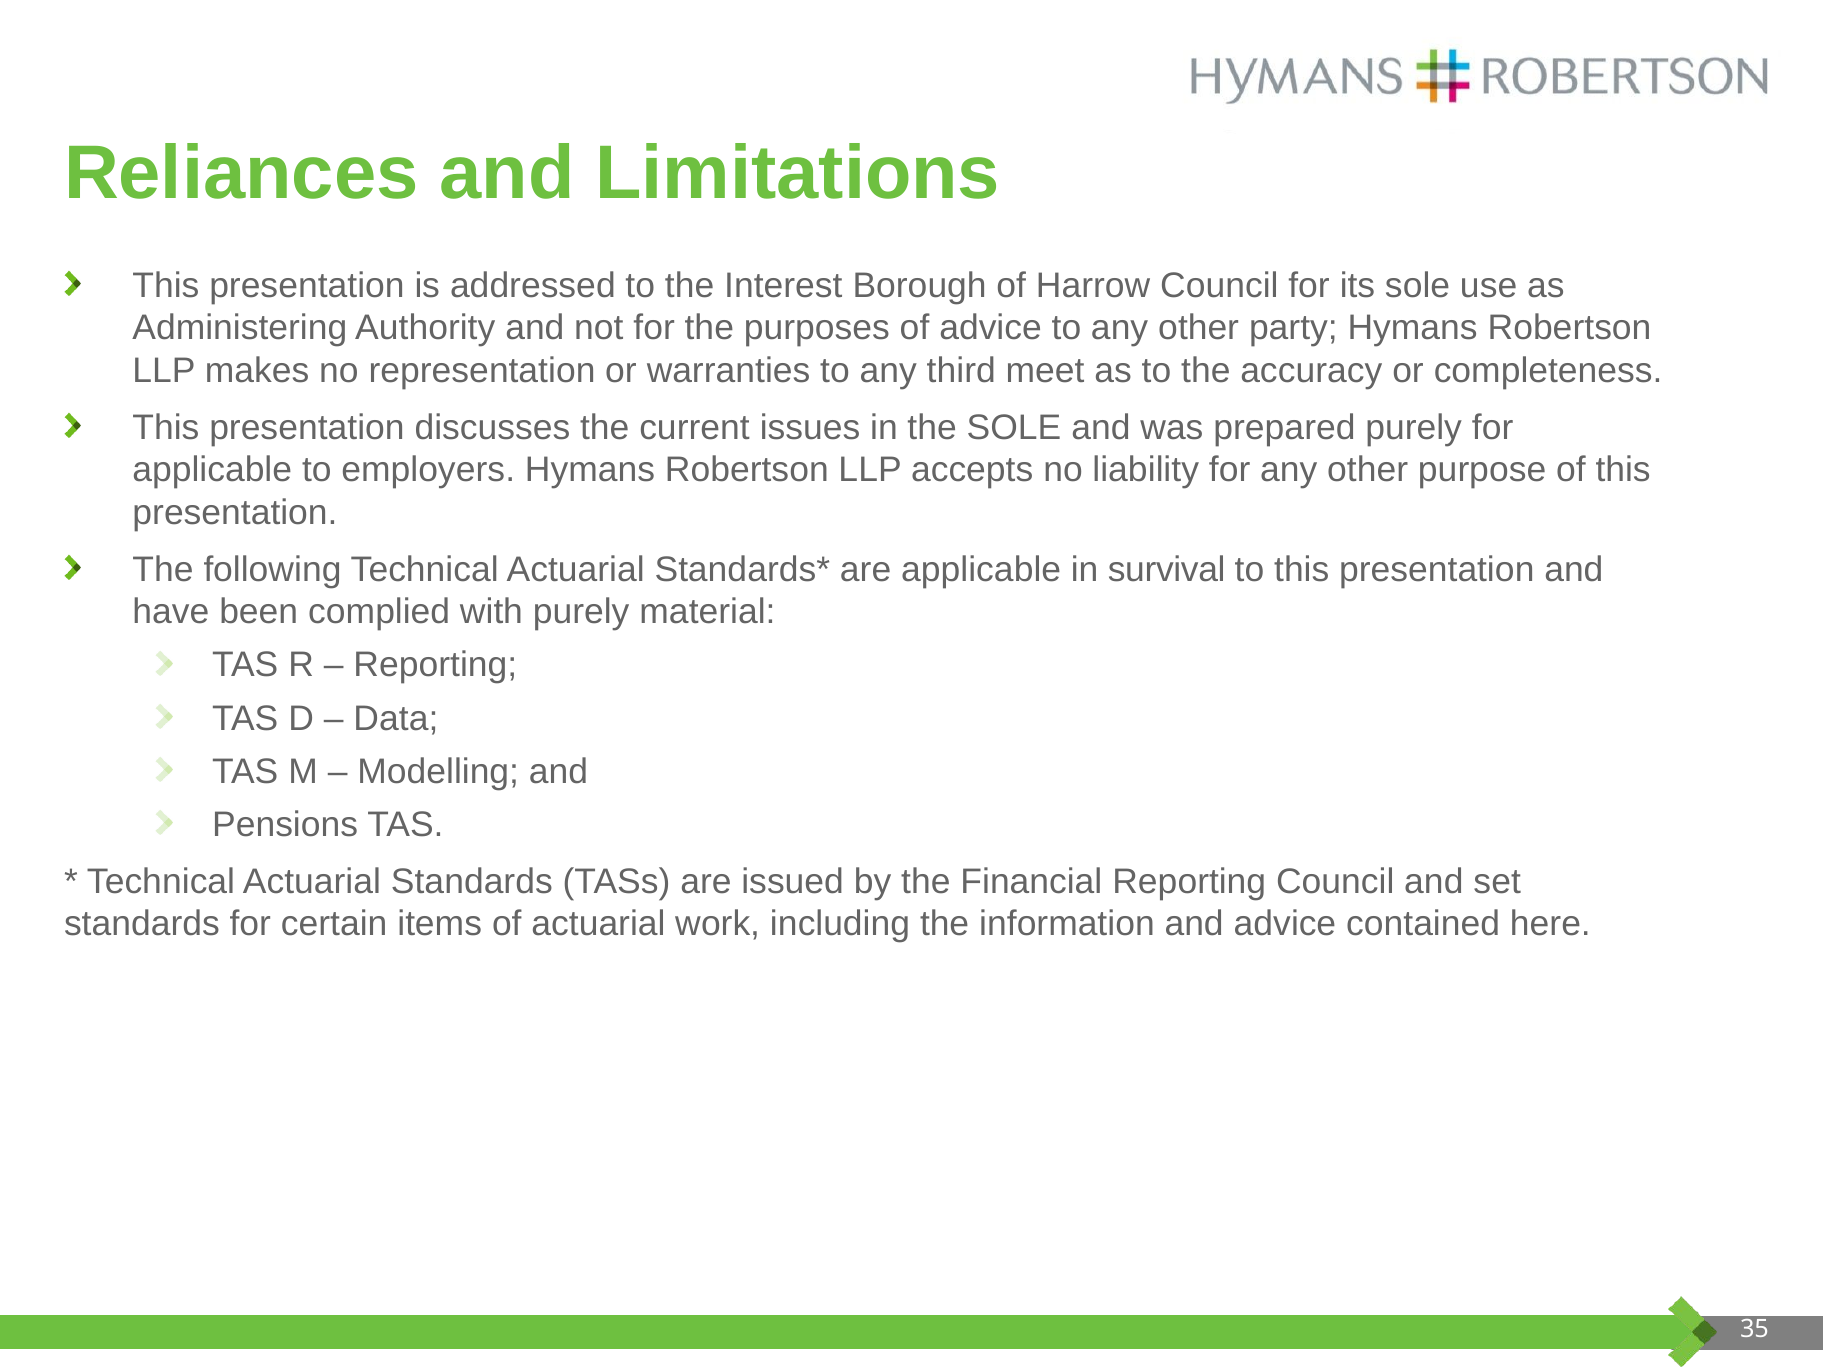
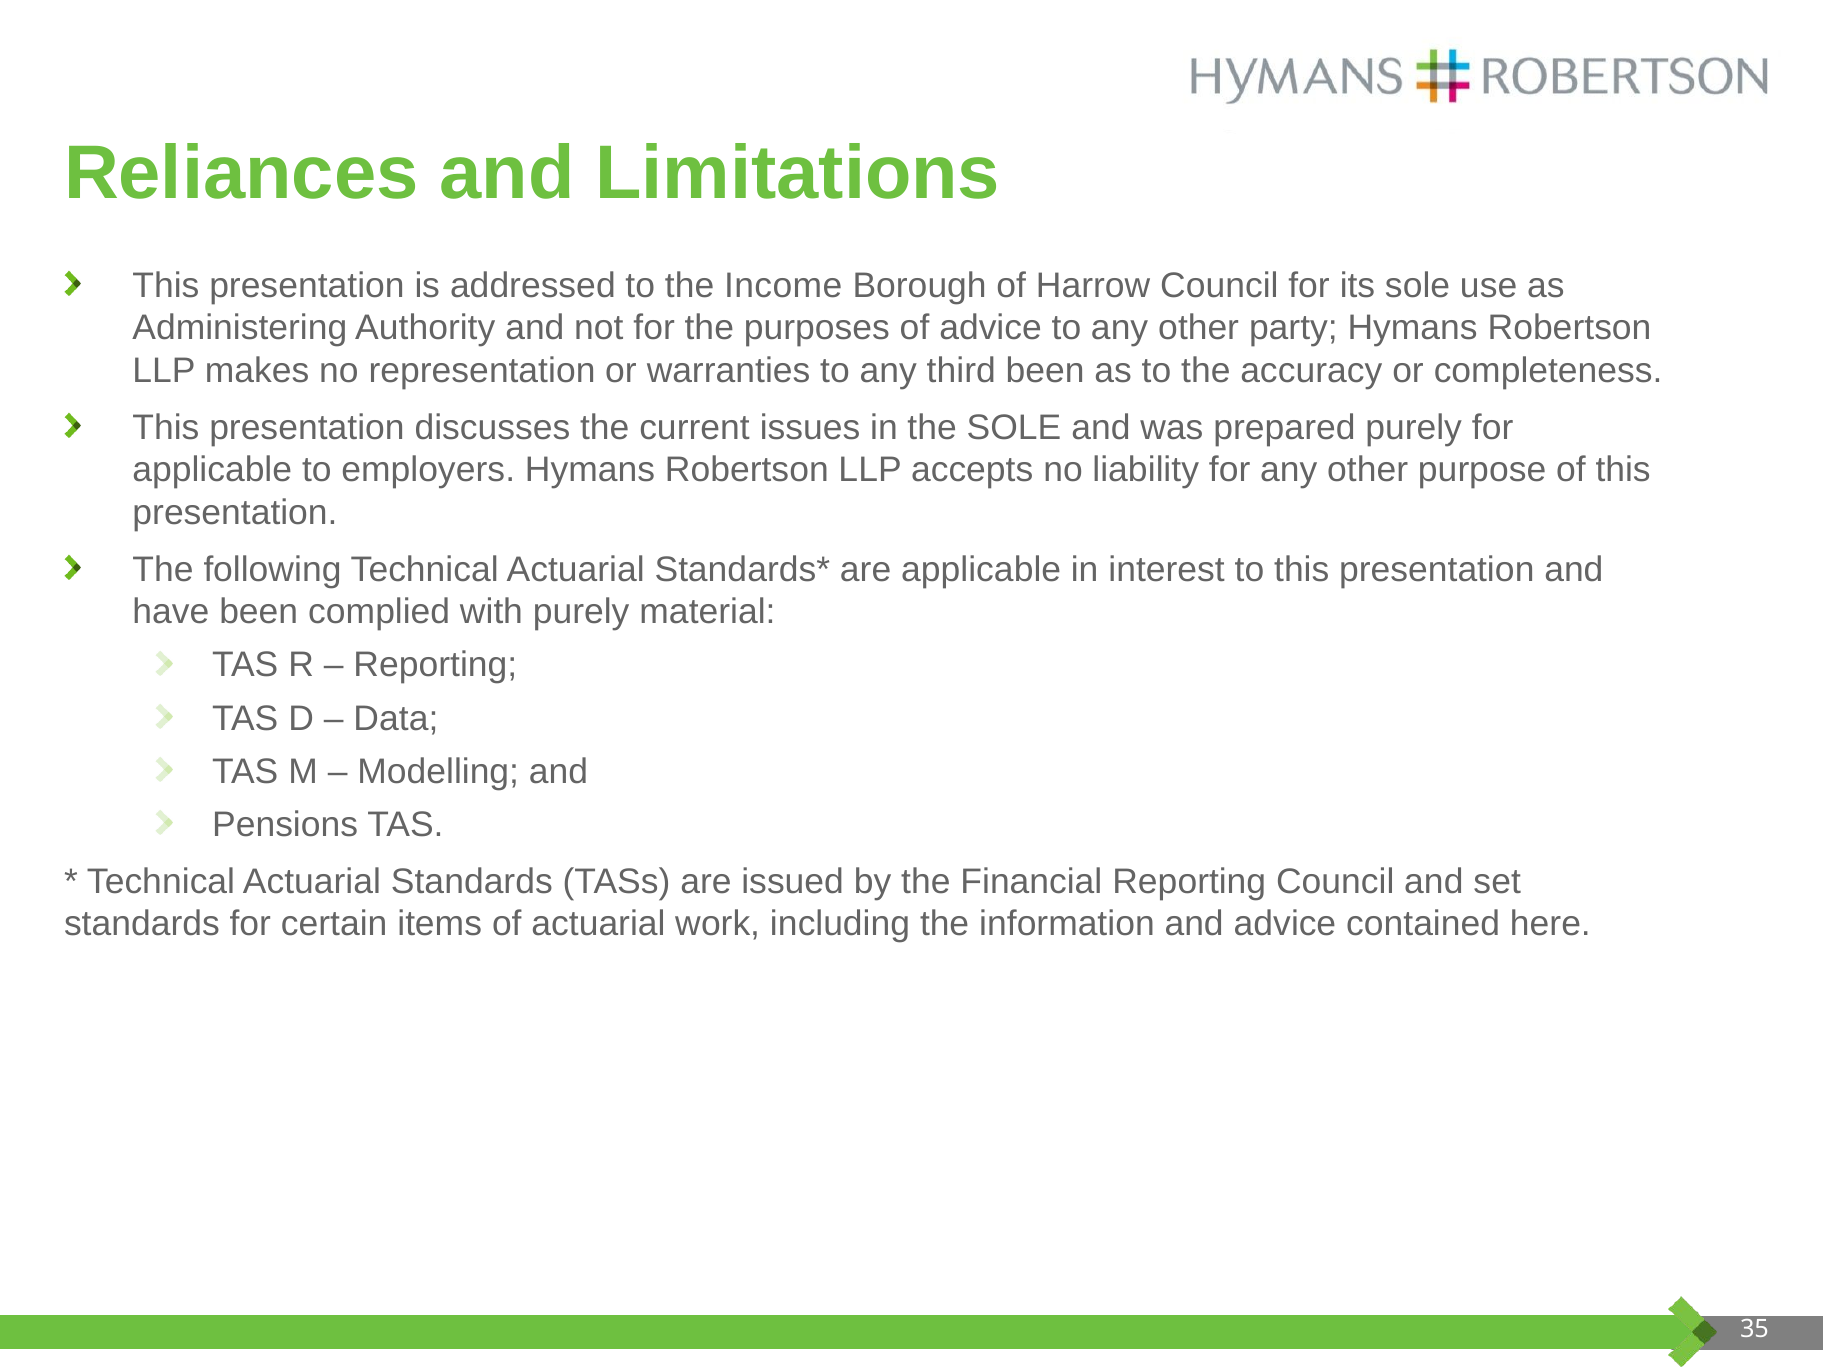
Interest: Interest -> Income
third meet: meet -> been
survival: survival -> interest
